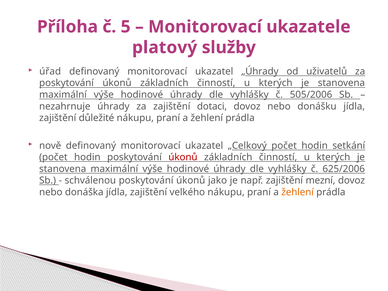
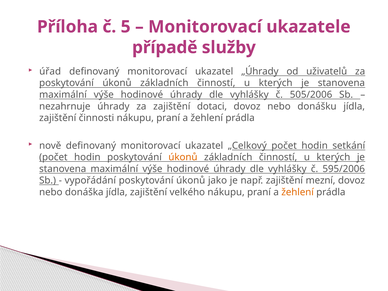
platový: platový -> případě
důležité: důležité -> činnosti
úkonů at (183, 157) colour: red -> orange
625/2006: 625/2006 -> 595/2006
schválenou: schválenou -> vypořádání
